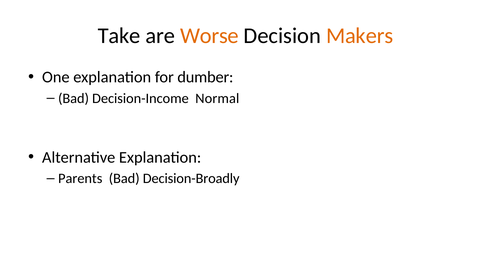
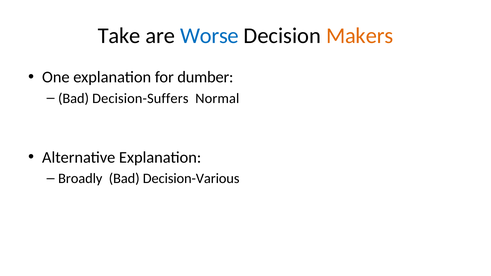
Worse colour: orange -> blue
Decision-Income: Decision-Income -> Decision-Suffers
Parents: Parents -> Broadly
Decision-Broadly: Decision-Broadly -> Decision-Various
